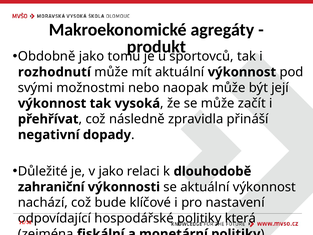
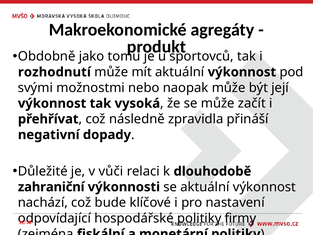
v jako: jako -> vůči
která: která -> firmy
